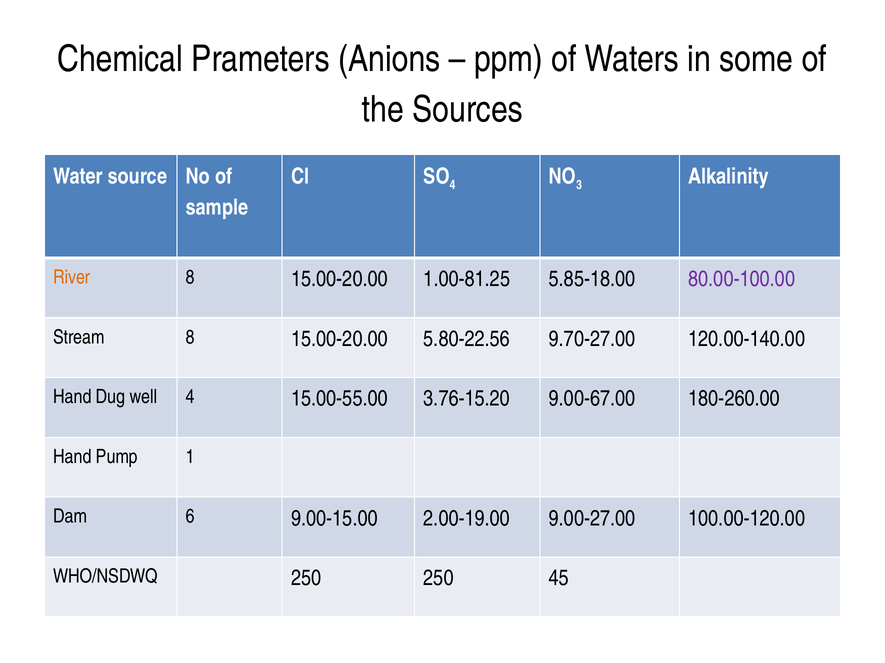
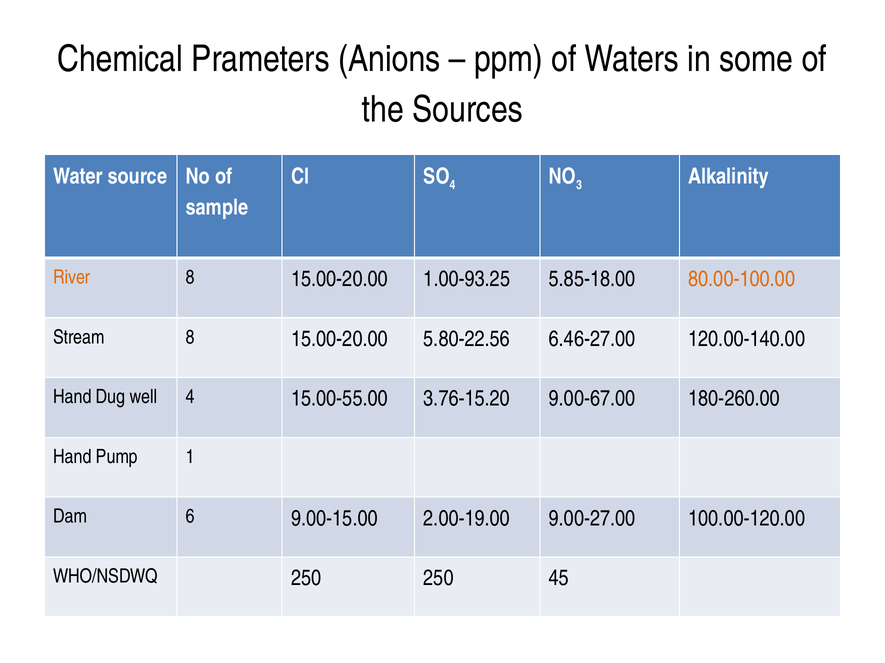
1.00-81.25: 1.00-81.25 -> 1.00-93.25
80.00-100.00 colour: purple -> orange
9.70-27.00: 9.70-27.00 -> 6.46-27.00
